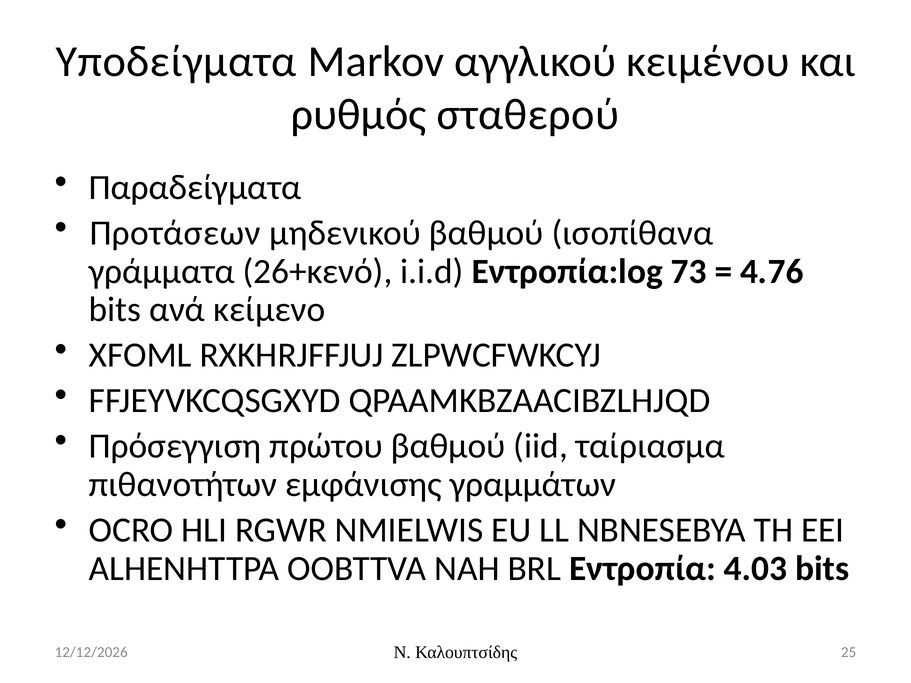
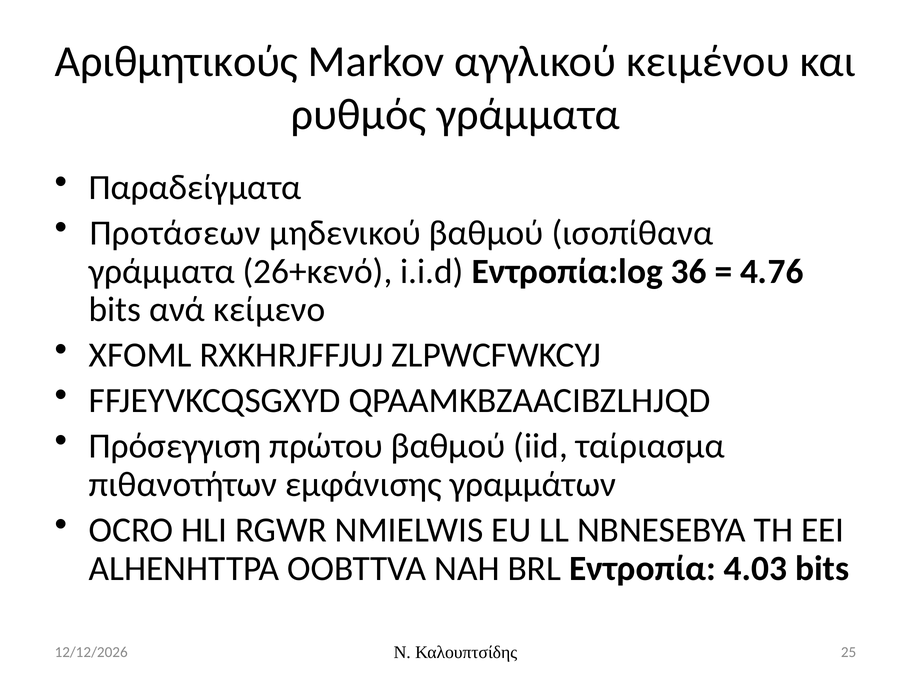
Υποδείγματα: Υποδείγματα -> Αριθμητικούς
ρυθμός σταθερού: σταθερού -> γράμματα
73: 73 -> 36
